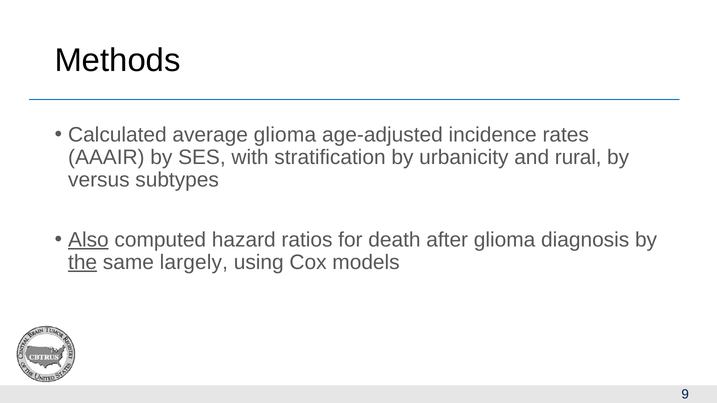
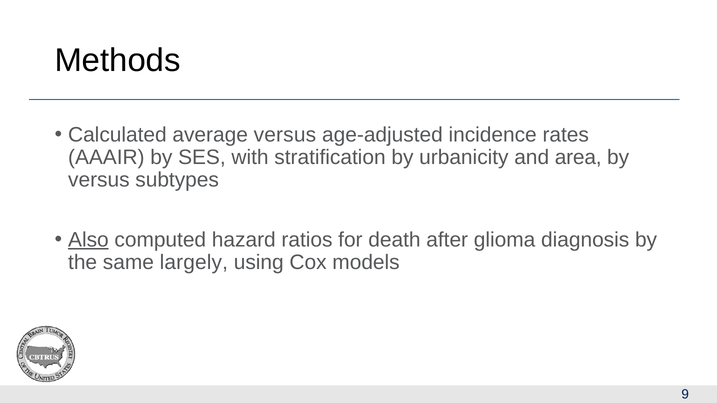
average glioma: glioma -> versus
rural: rural -> area
the underline: present -> none
